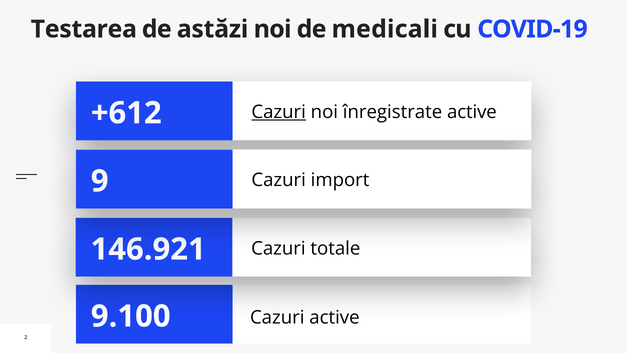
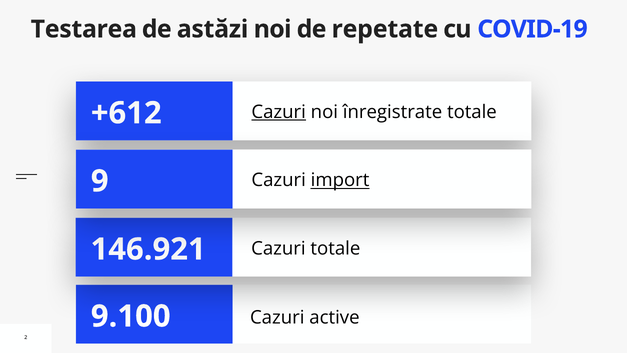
medicali: medicali -> repetate
înregistrate active: active -> totale
import underline: none -> present
